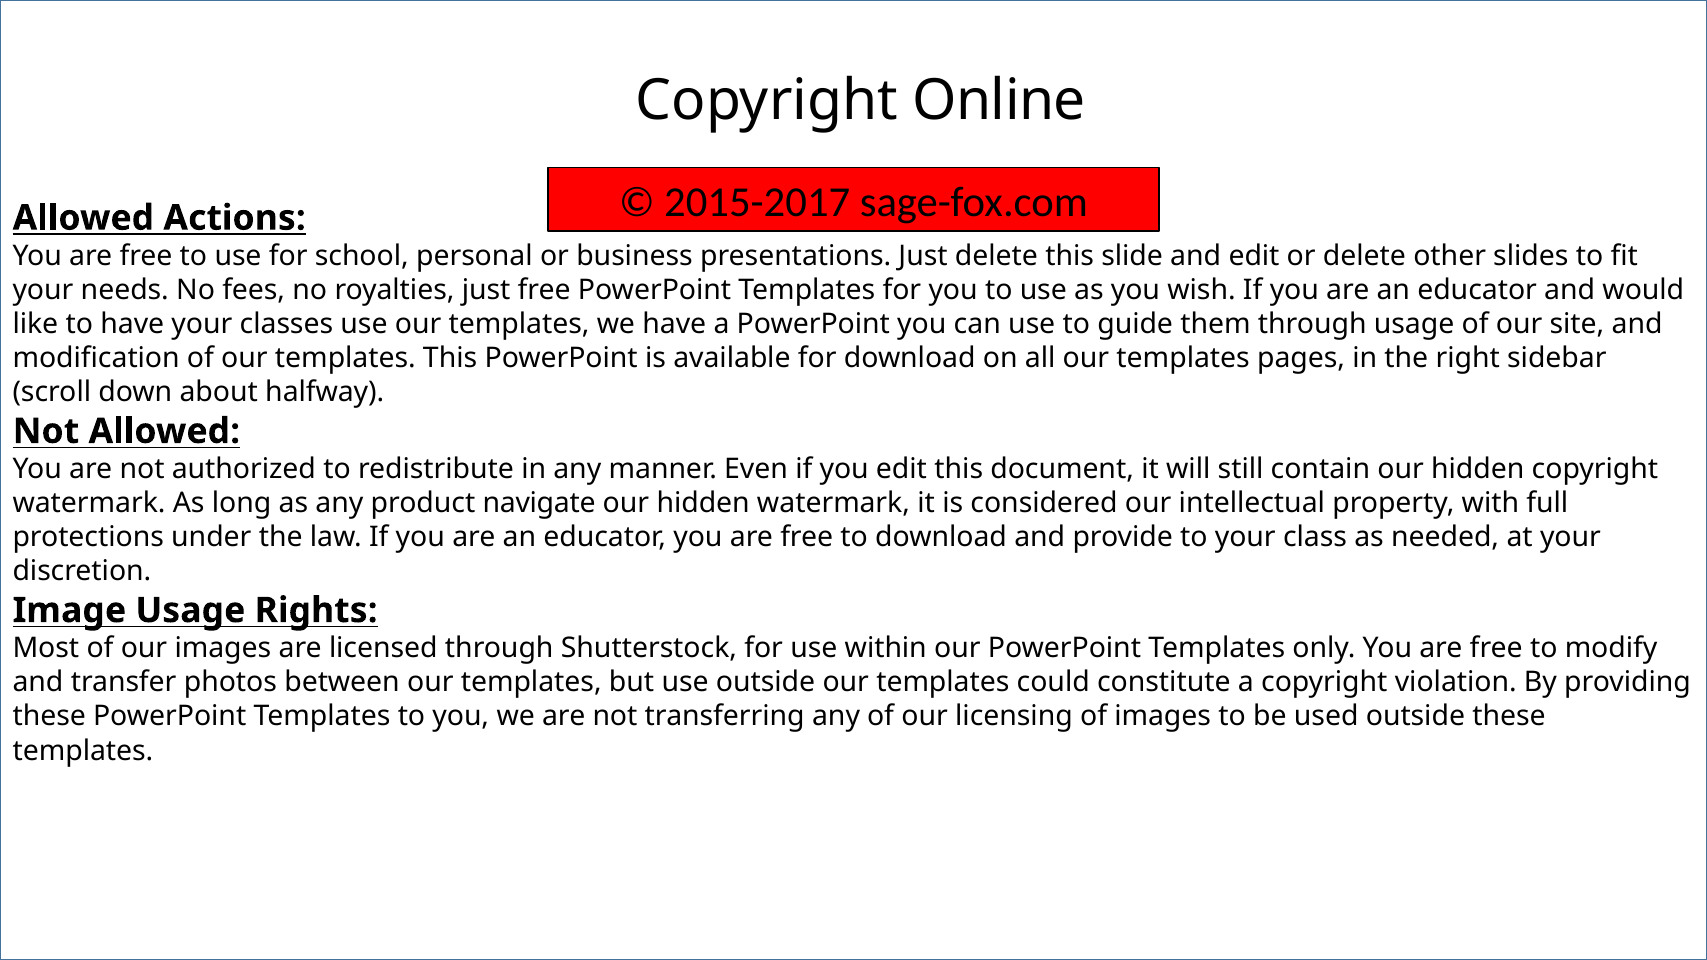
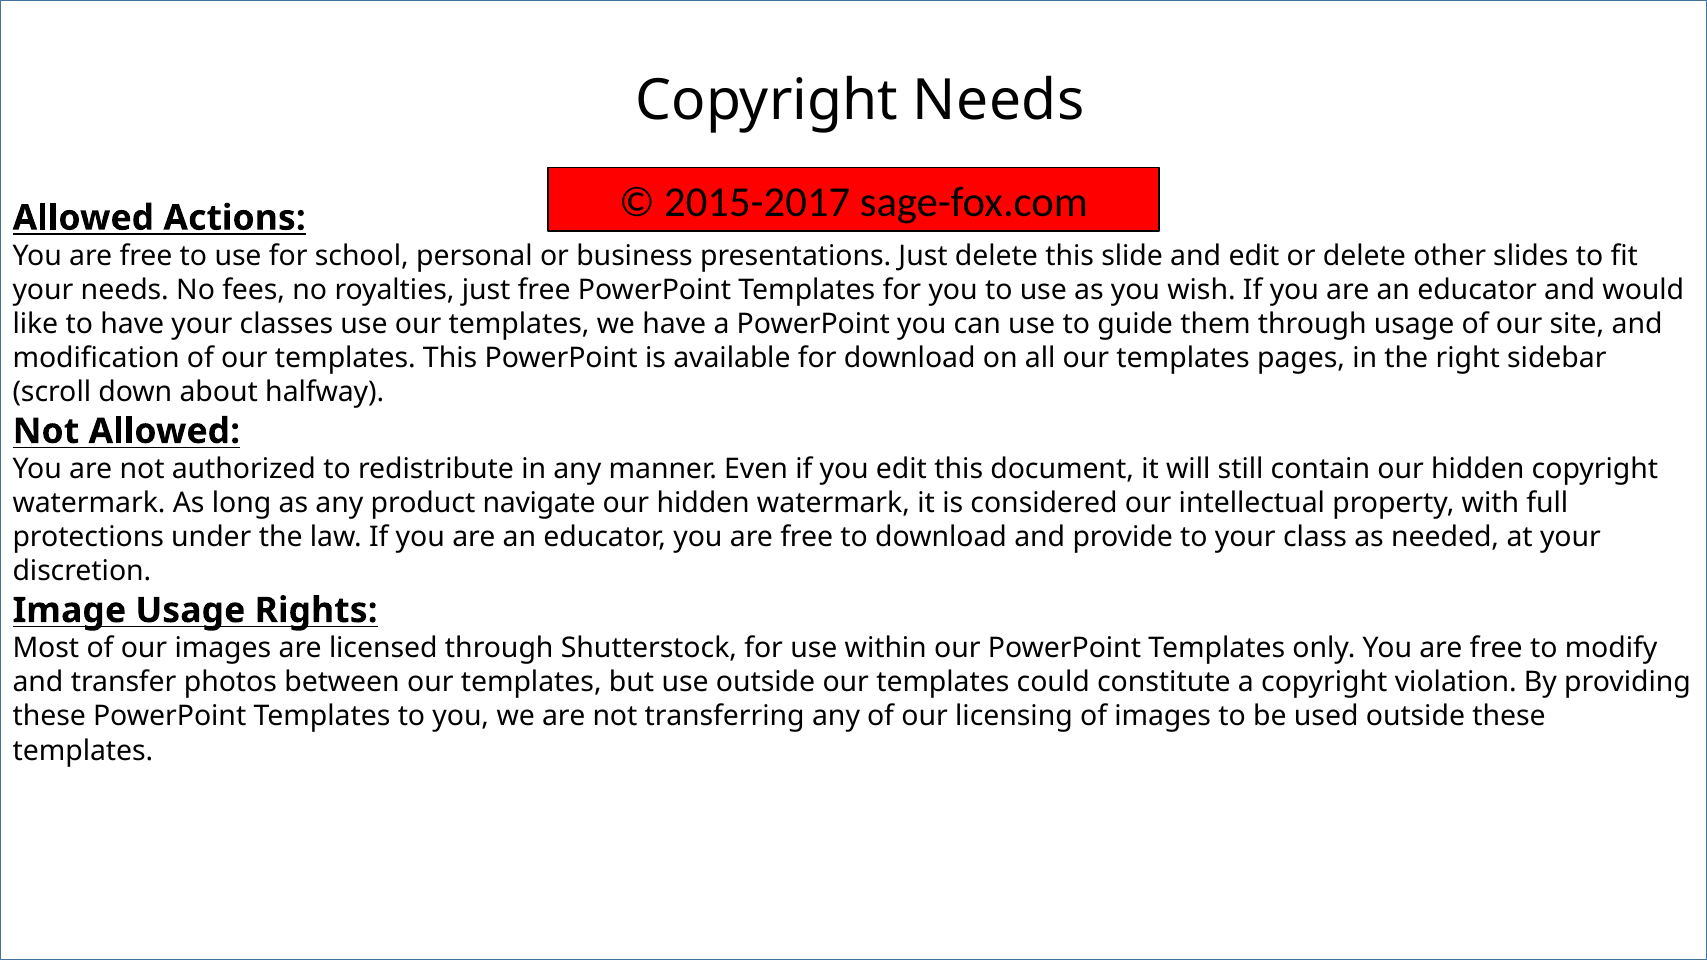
Copyright Online: Online -> Needs
